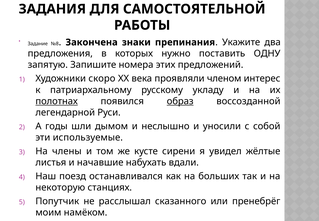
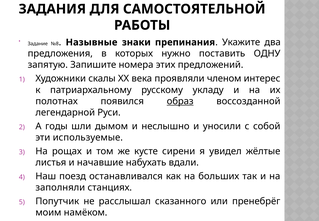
Закончена: Закончена -> Назывные
скоро: скоро -> скалы
полотнах underline: present -> none
члены: члены -> рощах
некоторую: некоторую -> заполняли
